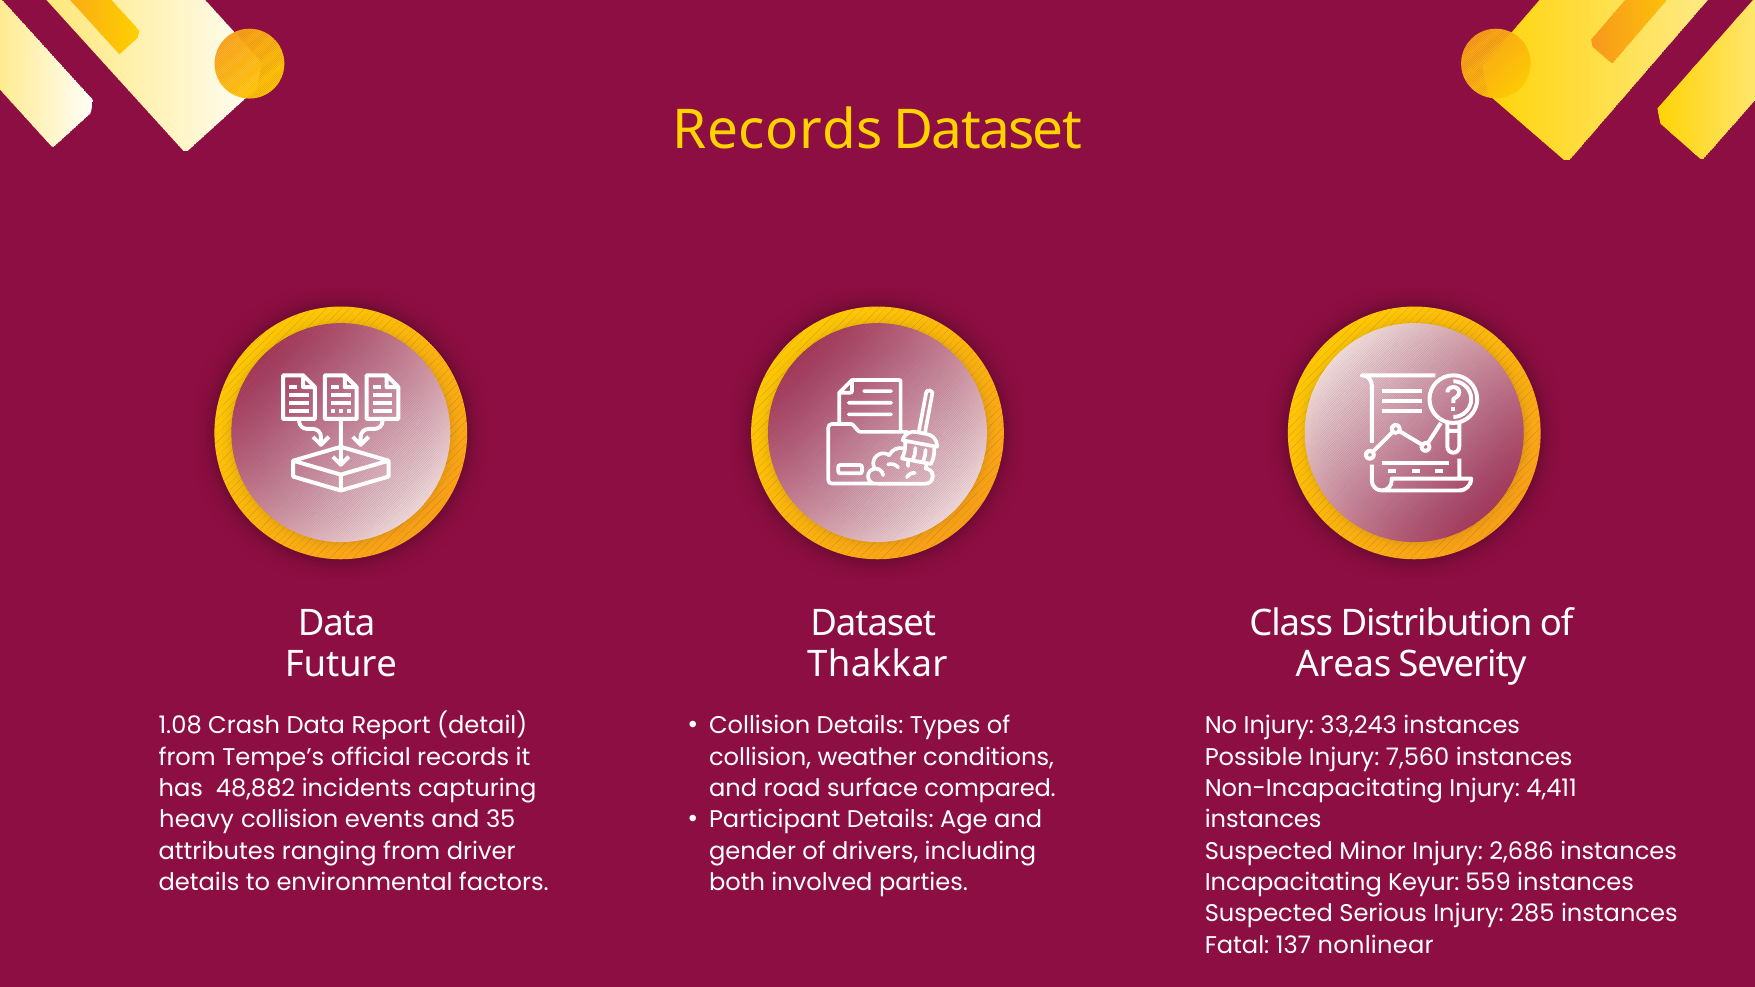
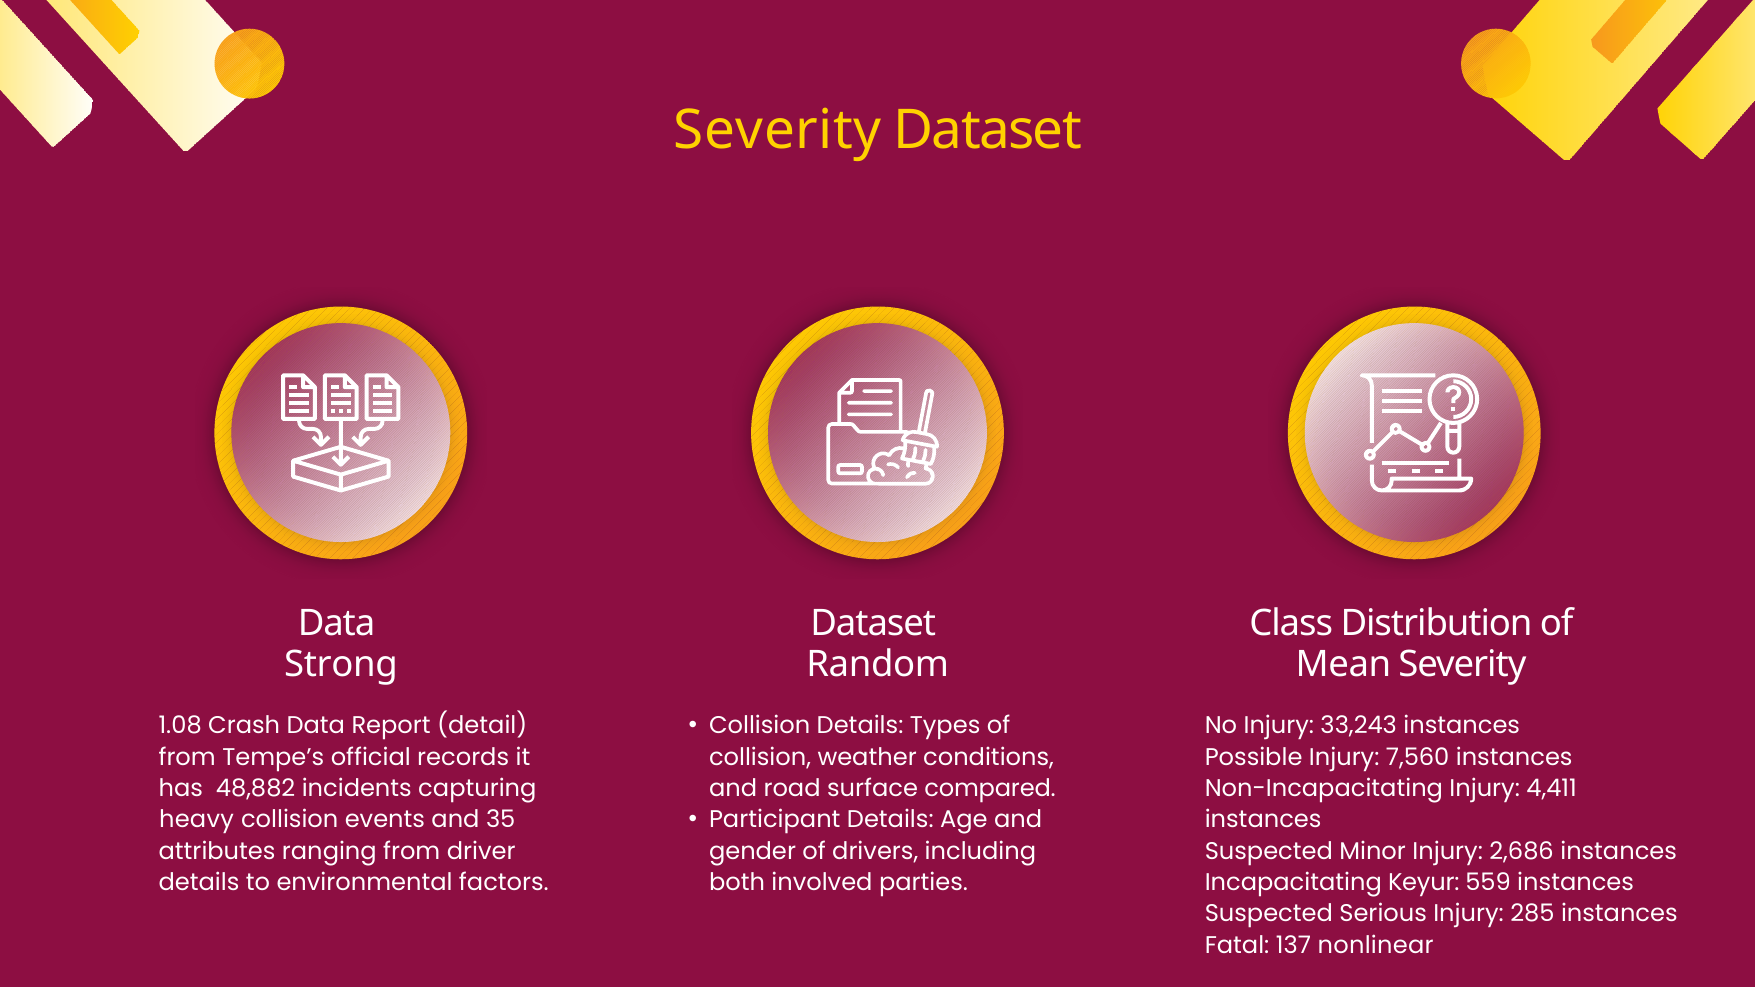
Records at (778, 131): Records -> Severity
Future: Future -> Strong
Thakkar: Thakkar -> Random
Areas: Areas -> Mean
